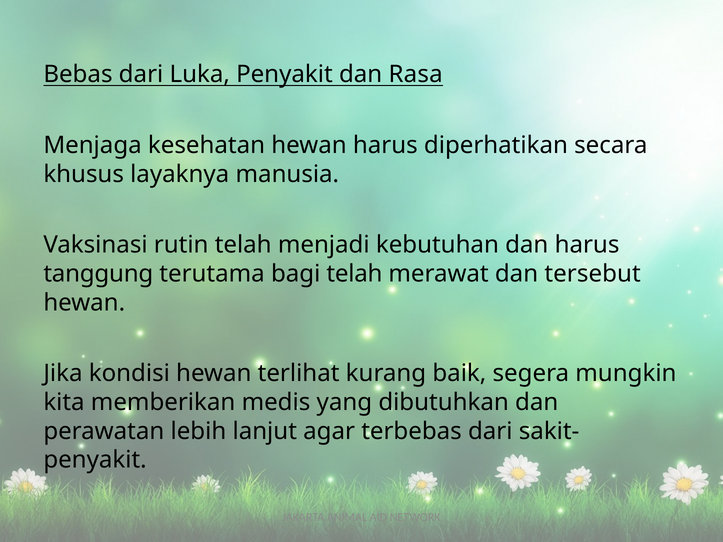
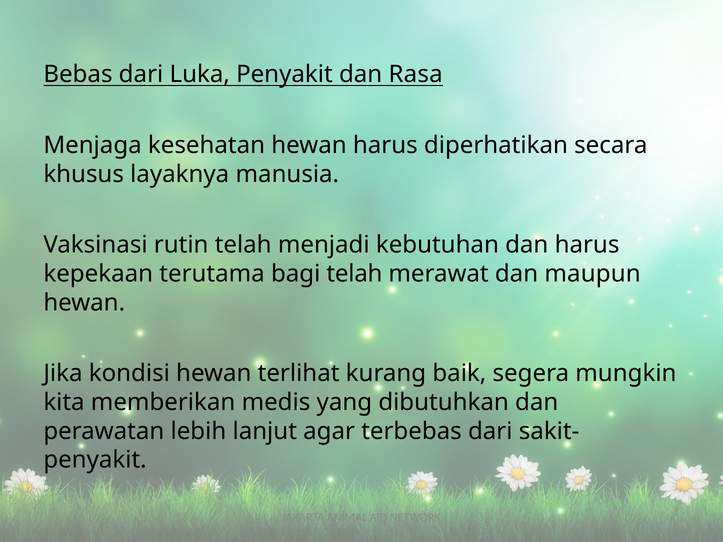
tanggung: tanggung -> kepekaan
tersebut: tersebut -> maupun
